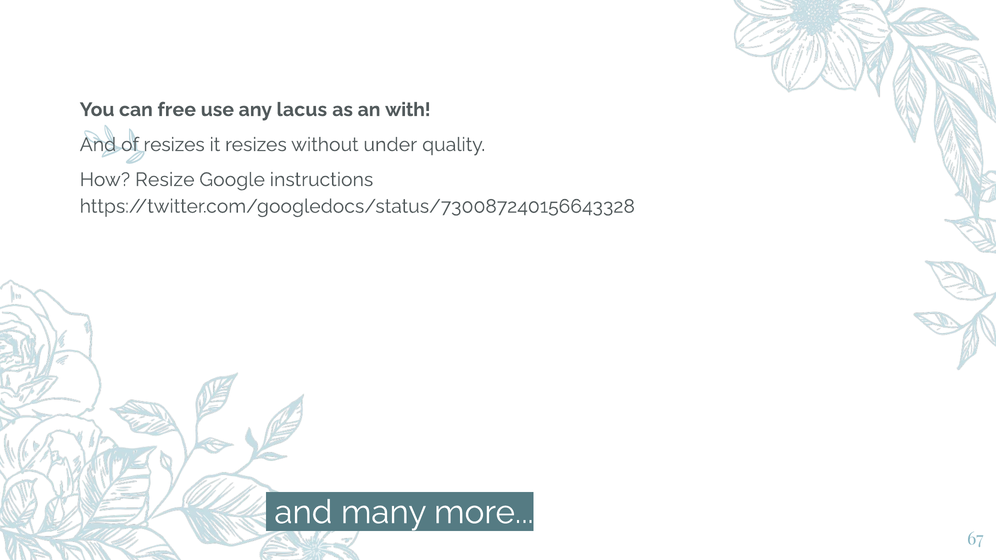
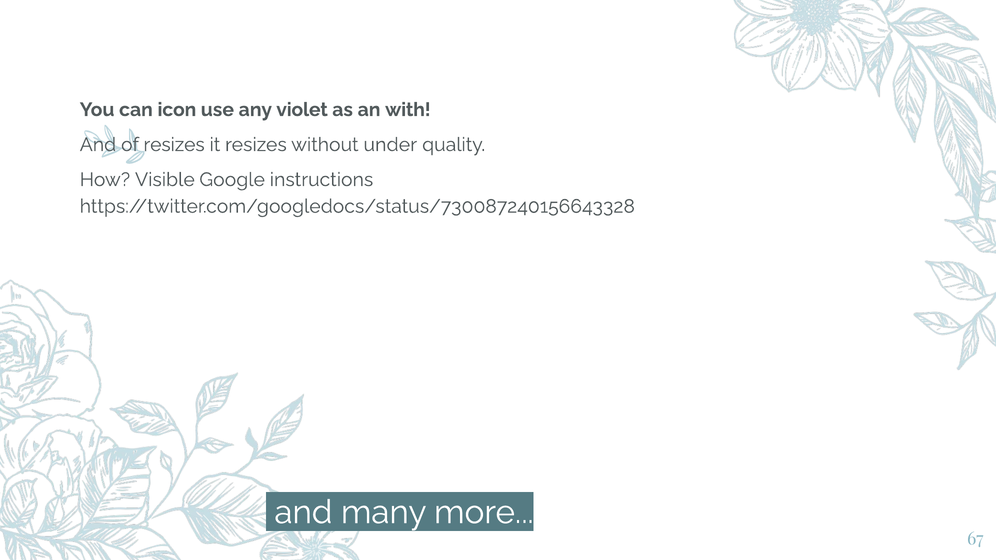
free: free -> icon
lacus: lacus -> violet
Resize: Resize -> Visible
